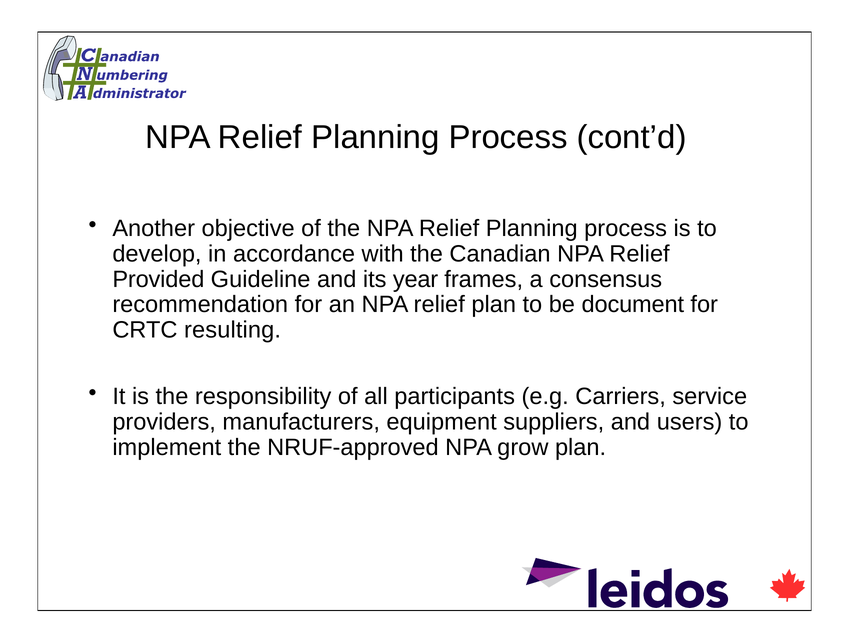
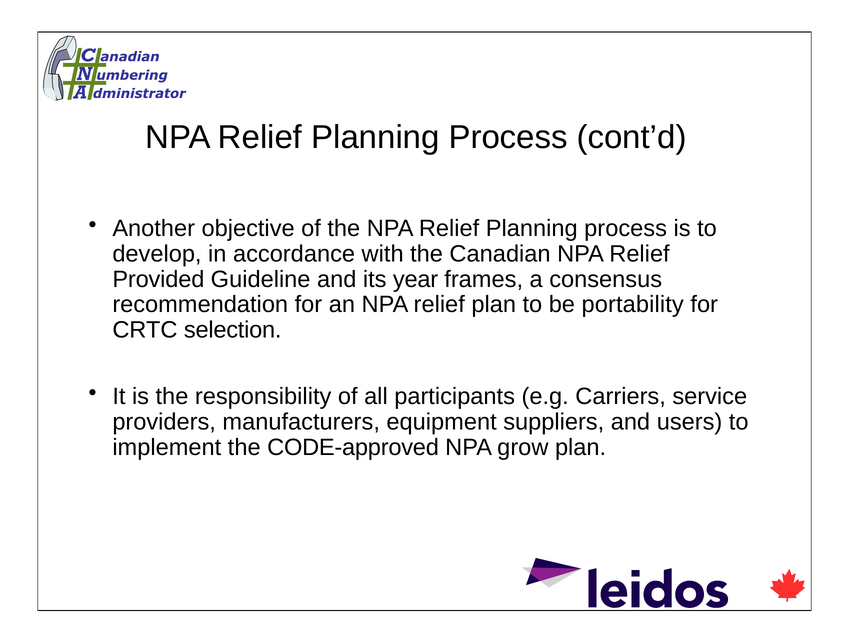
document: document -> portability
resulting: resulting -> selection
NRUF-approved: NRUF-approved -> CODE-approved
